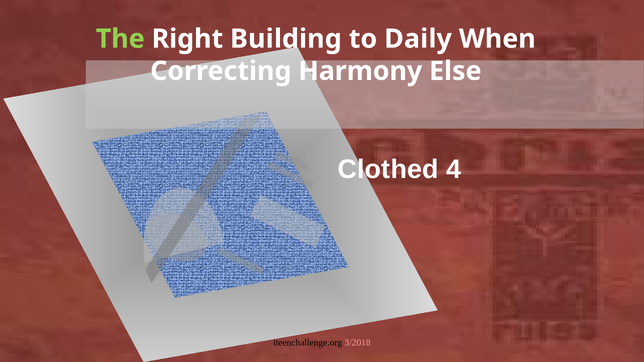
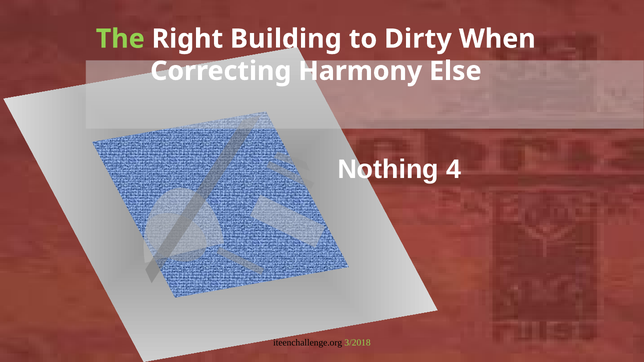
Daily: Daily -> Dirty
Clothed: Clothed -> Nothing
3/2018 colour: pink -> light green
